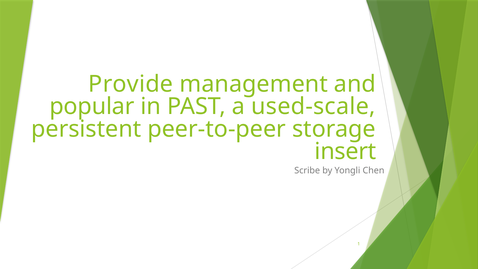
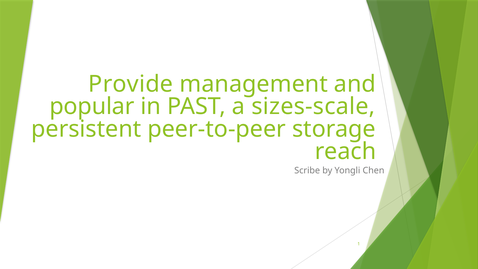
used-scale: used-scale -> sizes-scale
insert: insert -> reach
